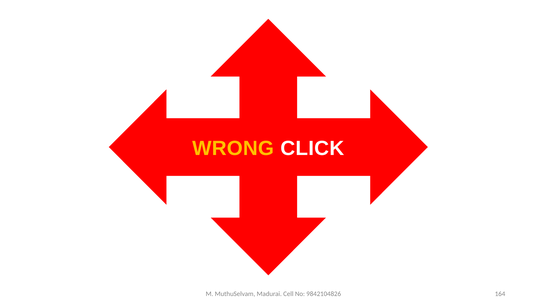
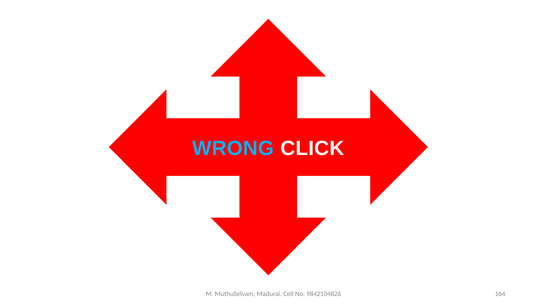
WRONG colour: yellow -> light blue
